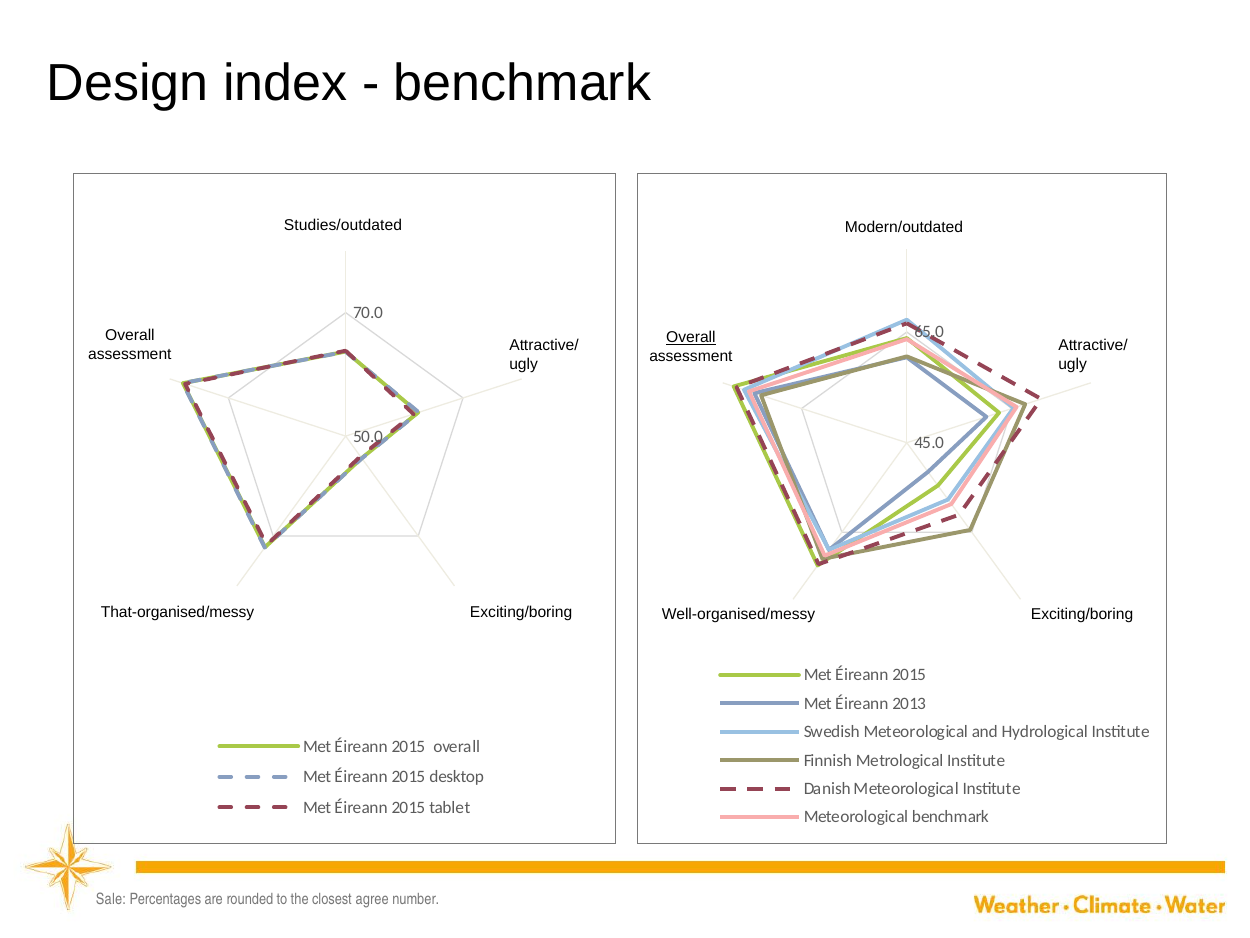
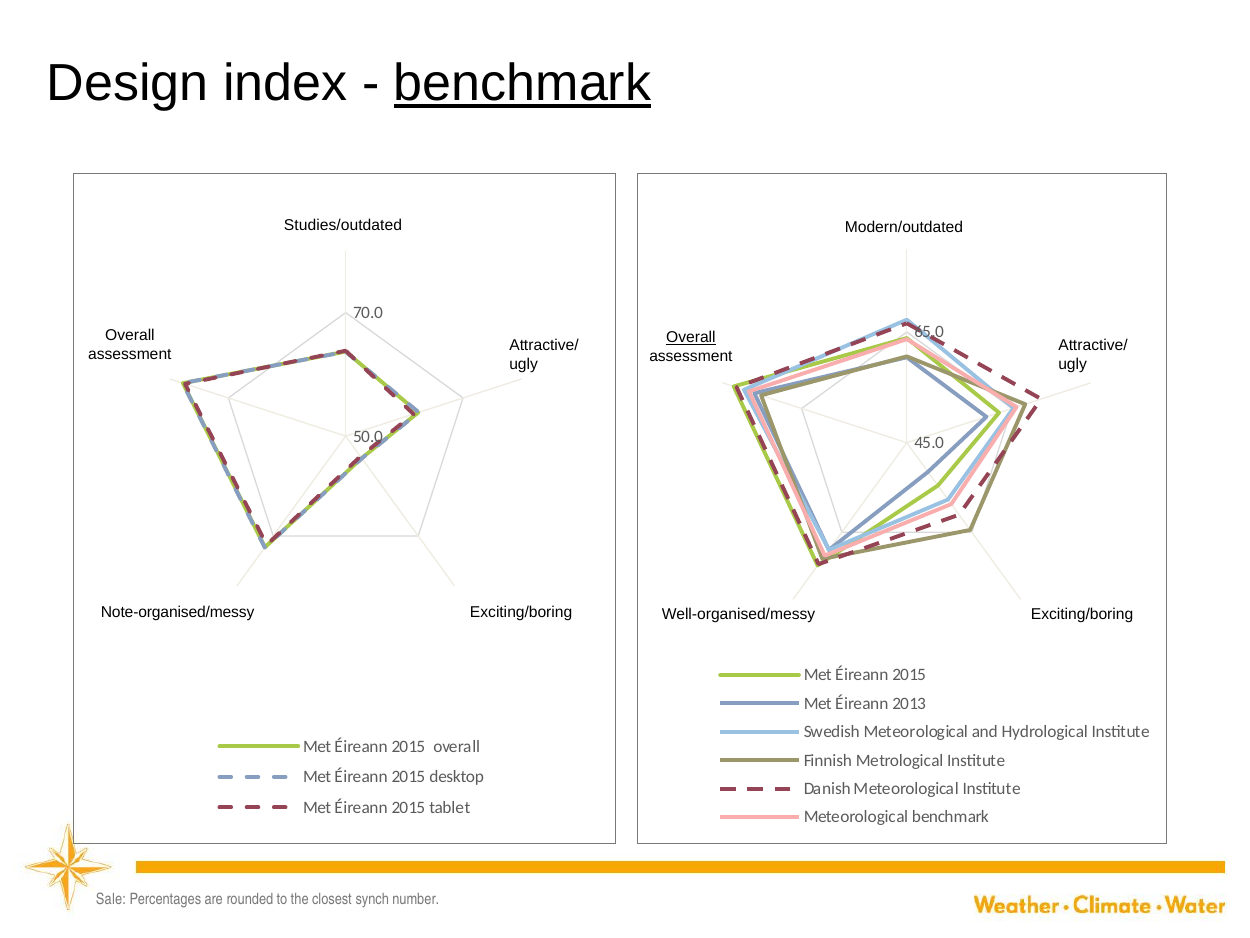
benchmark at (523, 84) underline: none -> present
That-organised/messy: That-organised/messy -> Note-organised/messy
agree: agree -> synch
